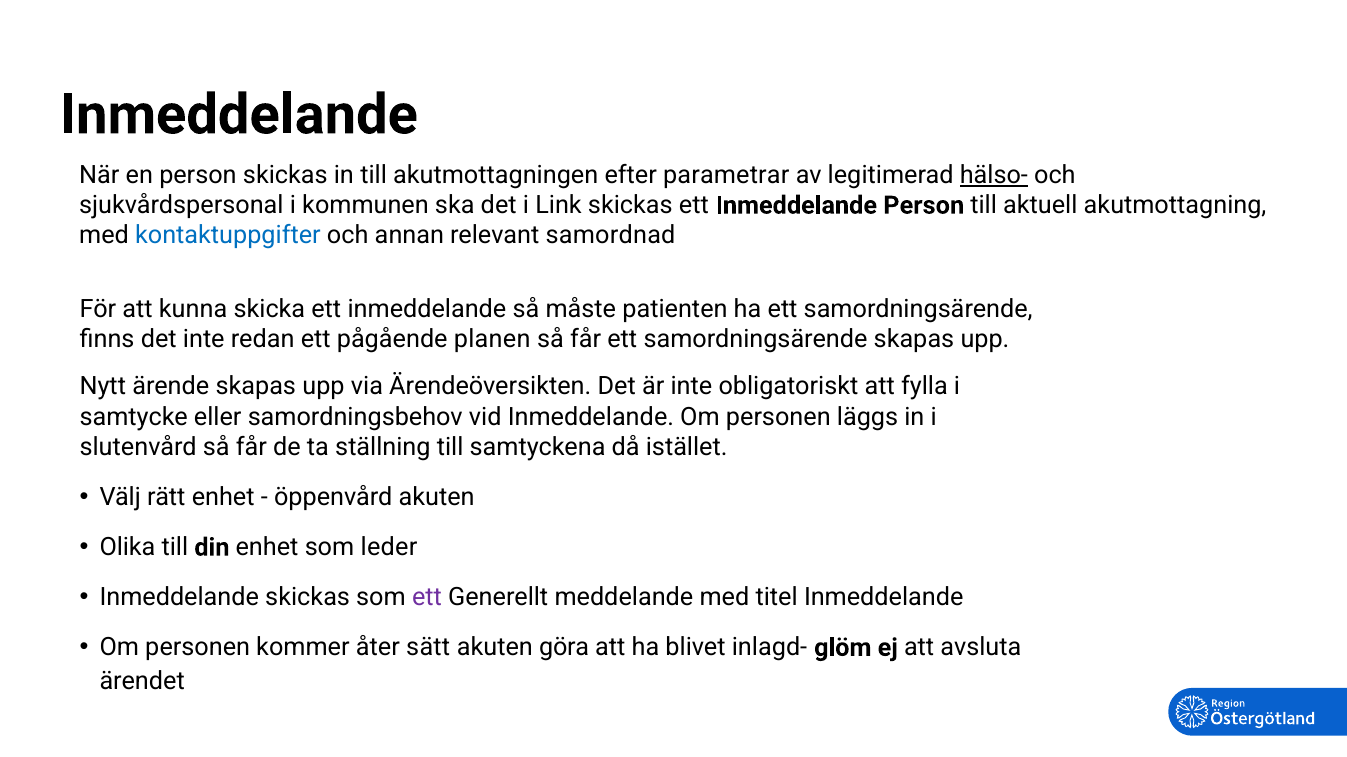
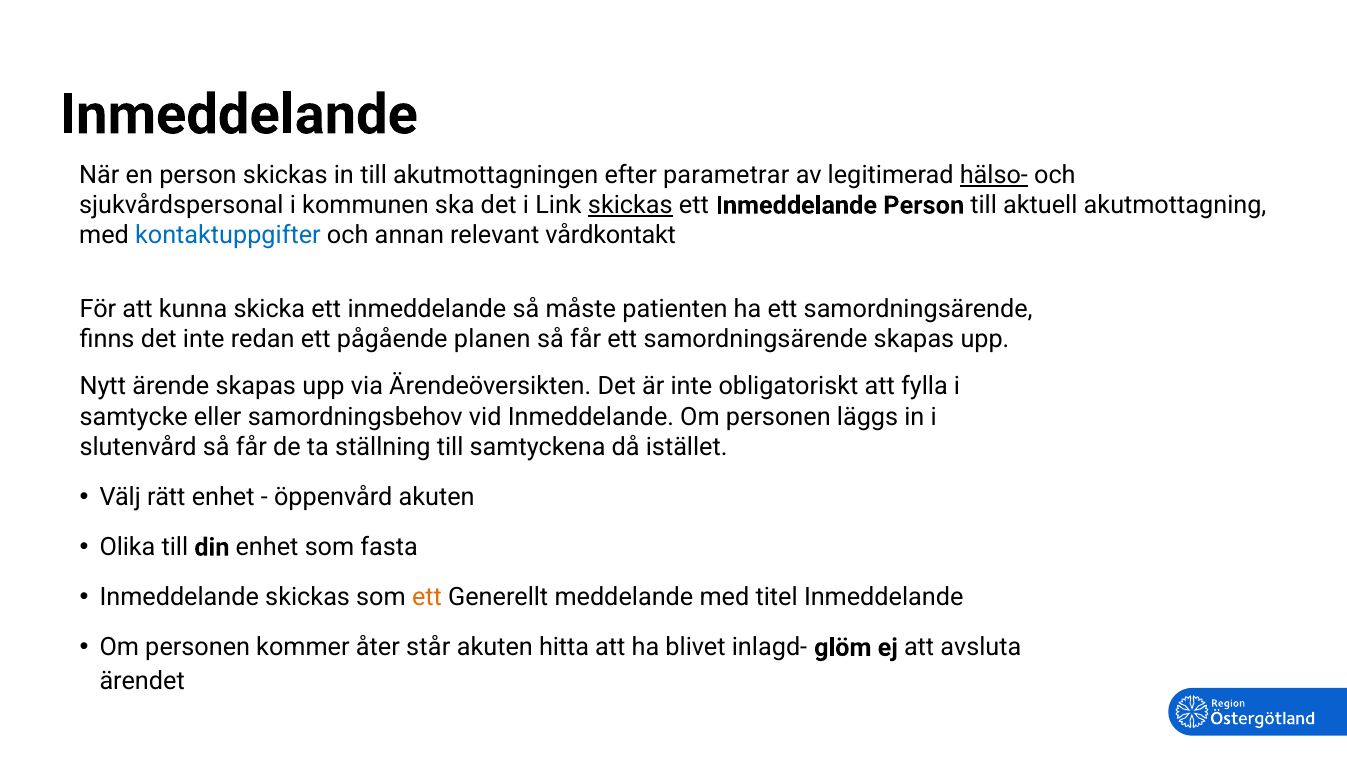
skickas at (630, 205) underline: none -> present
samordnad: samordnad -> vårdkontakt
leder: leder -> fasta
ett at (427, 598) colour: purple -> orange
sätt: sätt -> står
göra: göra -> hitta
